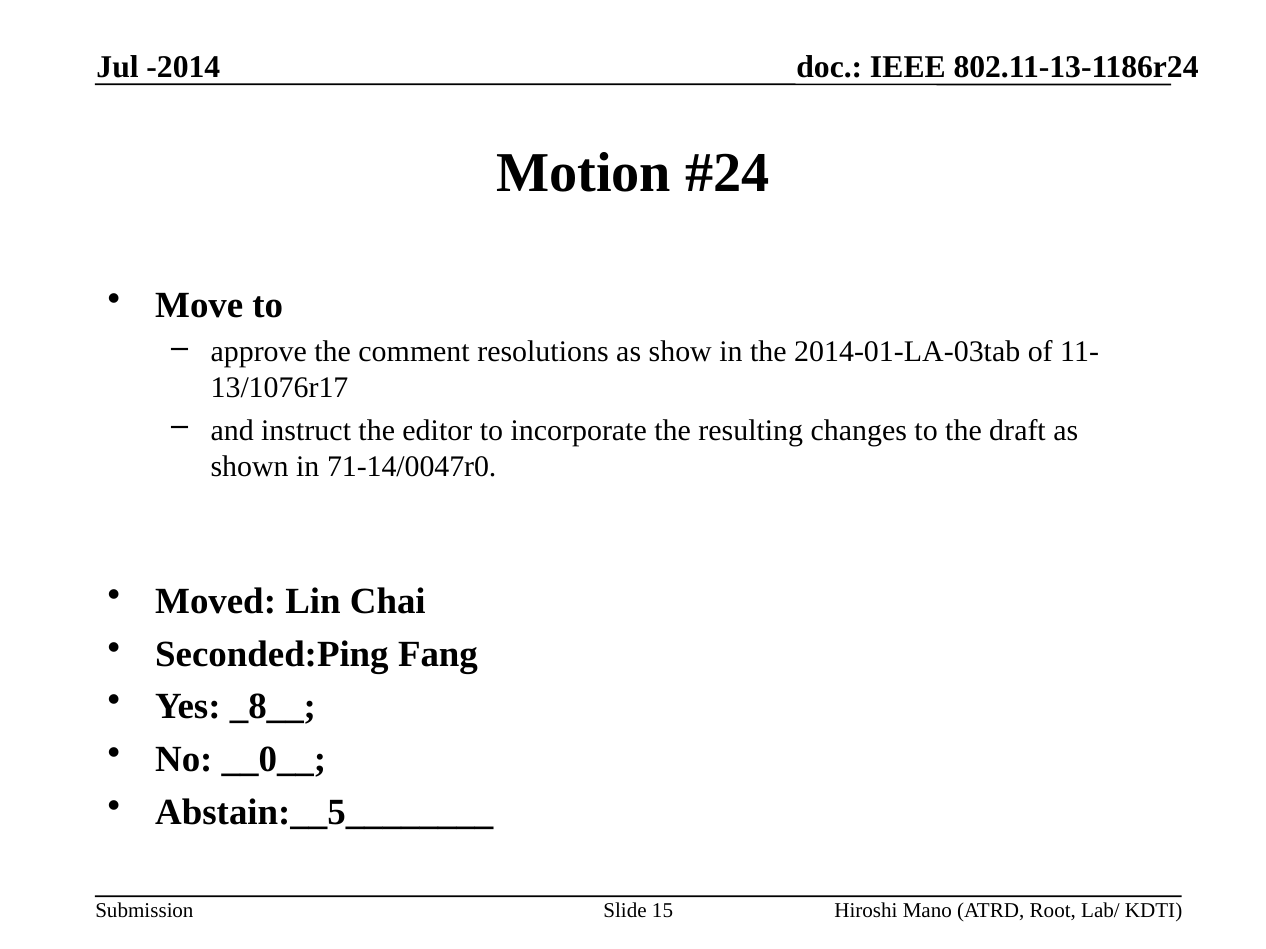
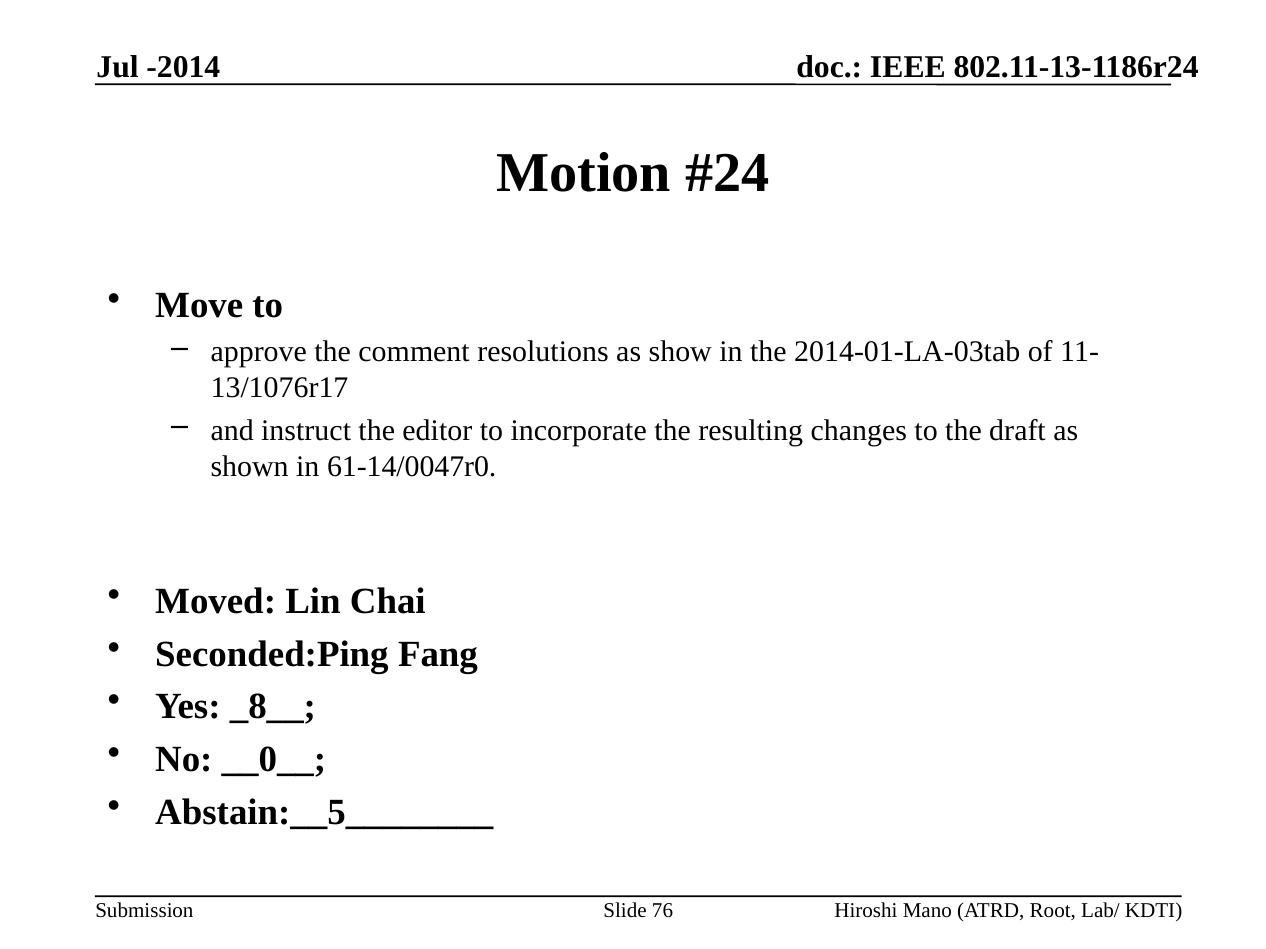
71-14/0047r0: 71-14/0047r0 -> 61-14/0047r0
15: 15 -> 76
